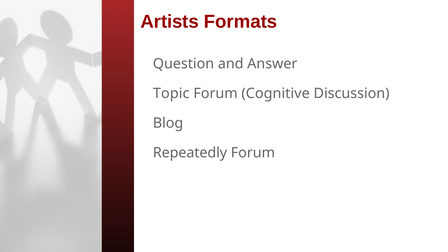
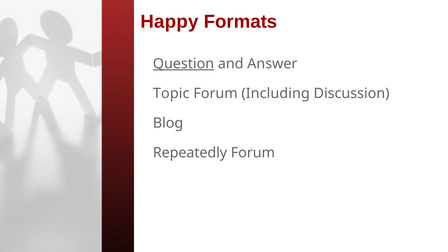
Artists: Artists -> Happy
Question underline: none -> present
Cognitive: Cognitive -> Including
